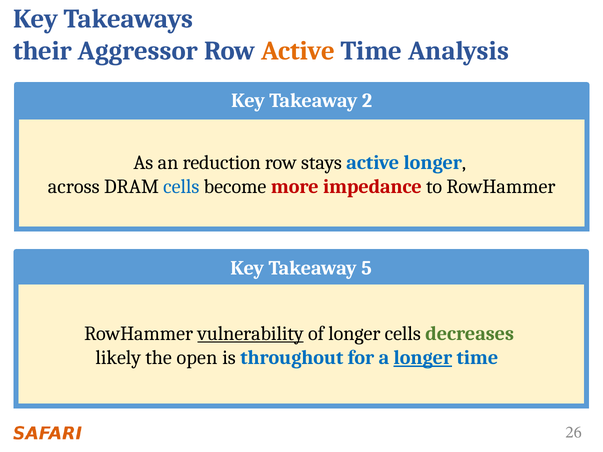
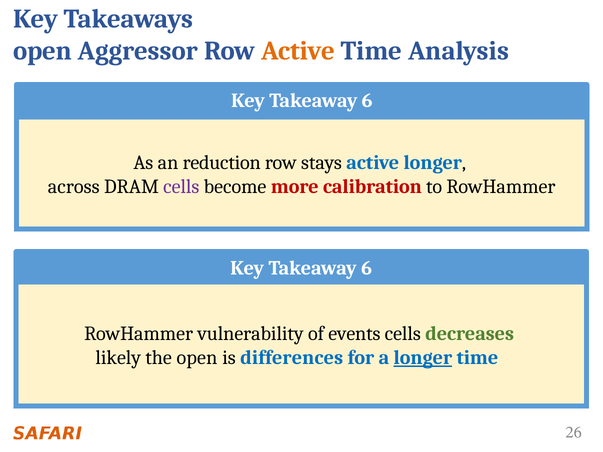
their at (43, 51): their -> open
2 at (367, 101): 2 -> 6
cells at (181, 187) colour: blue -> purple
impedance: impedance -> calibration
5 at (367, 268): 5 -> 6
vulnerability underline: present -> none
of longer: longer -> events
throughout: throughout -> differences
